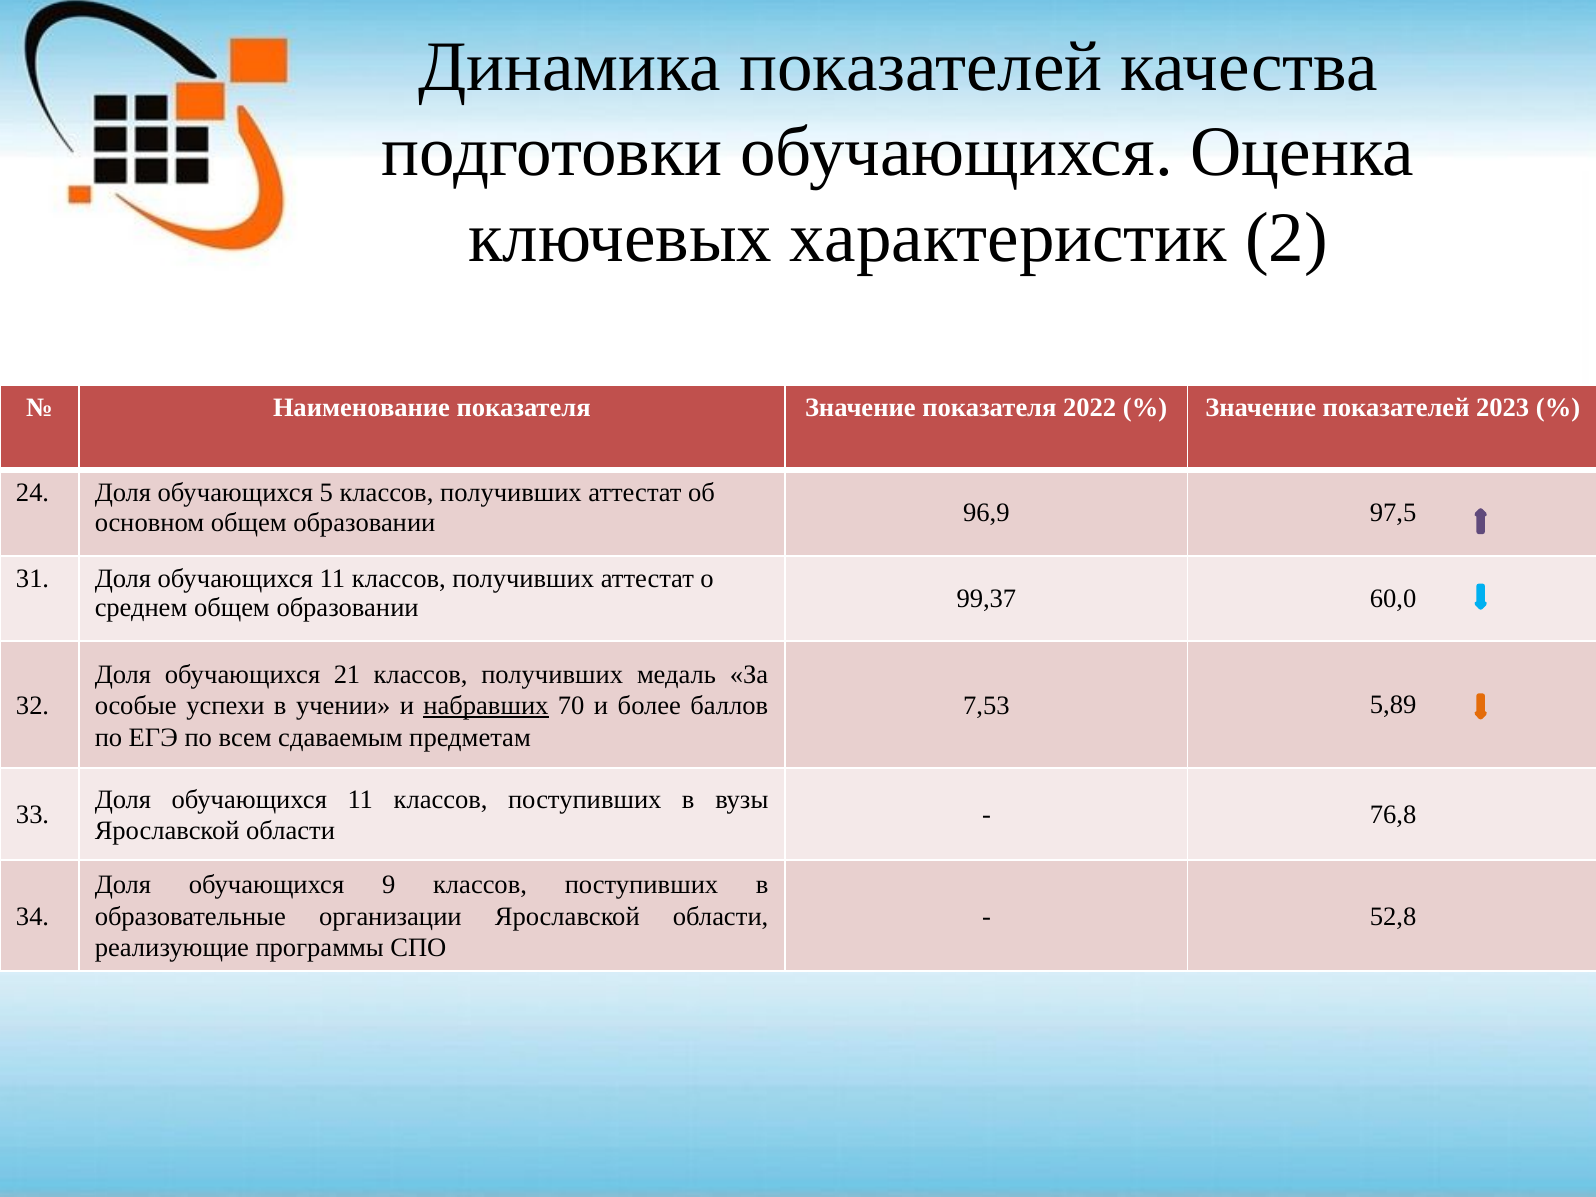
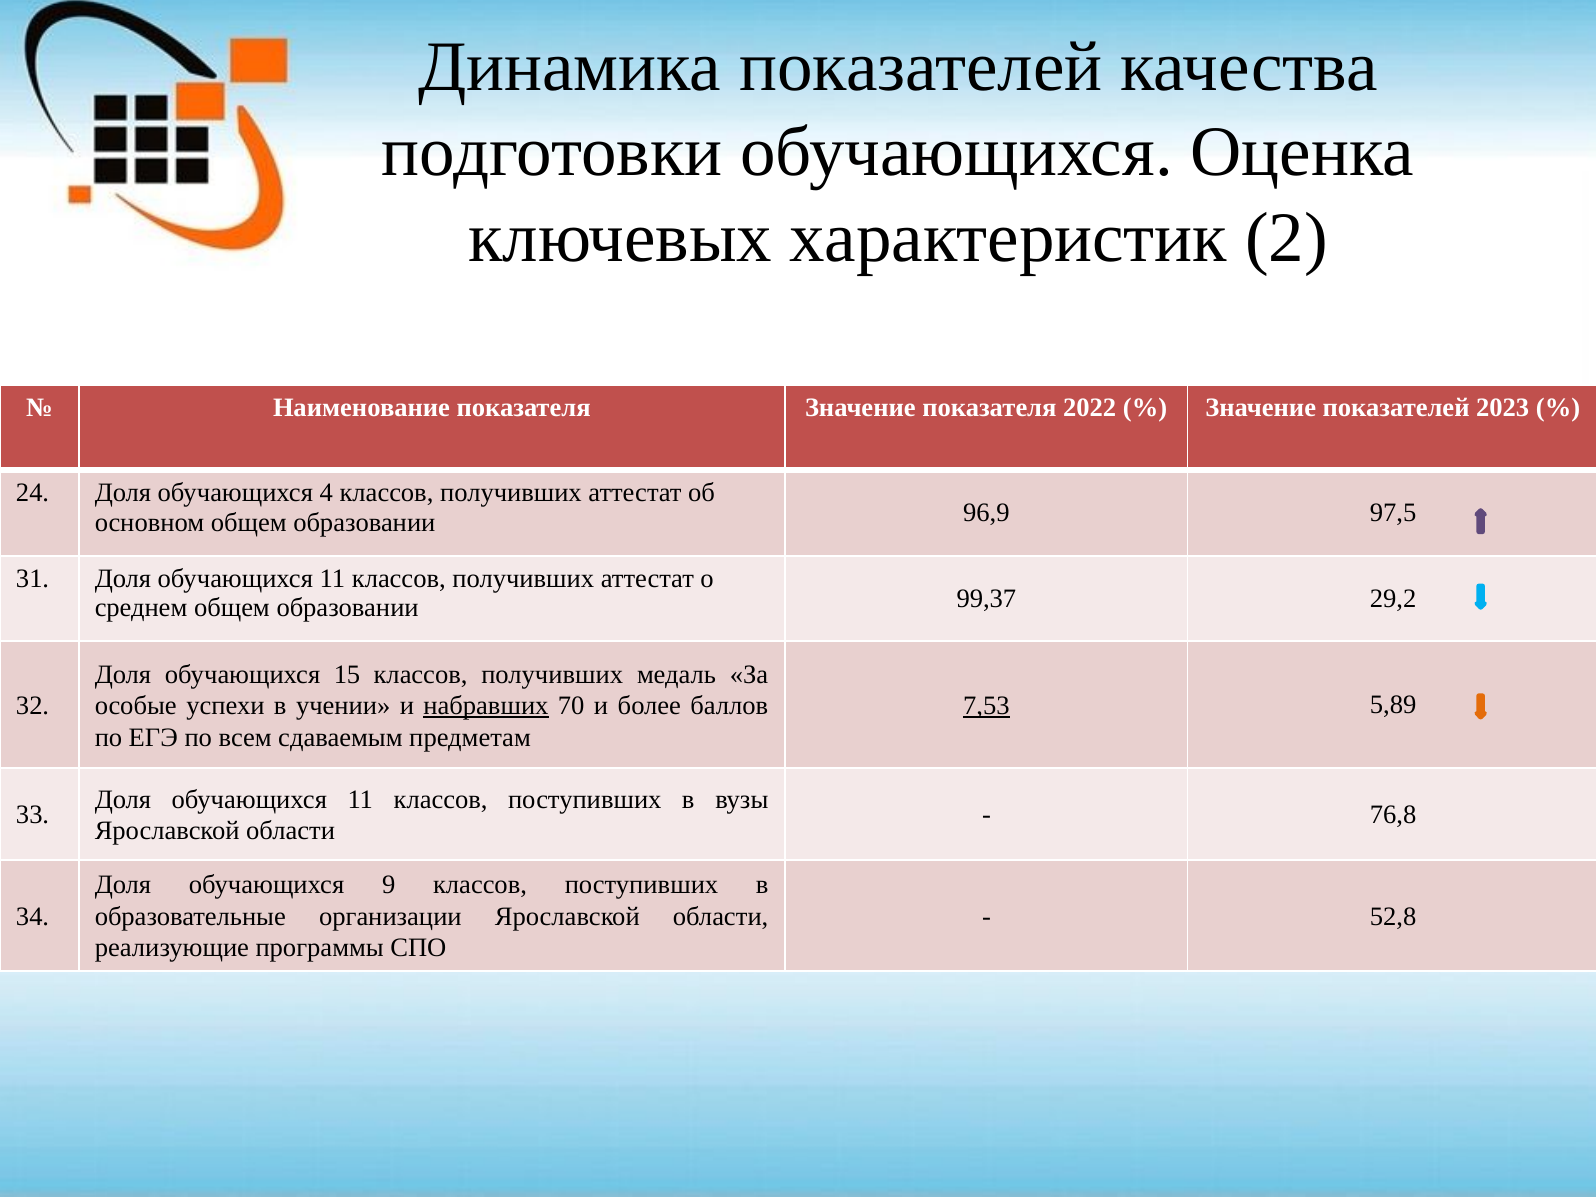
5: 5 -> 4
60,0: 60,0 -> 29,2
21: 21 -> 15
7,53 underline: none -> present
